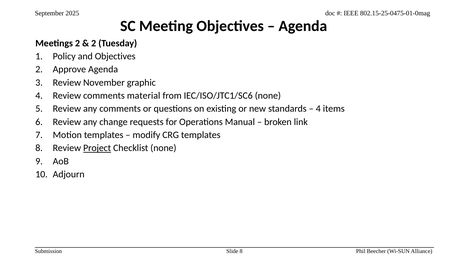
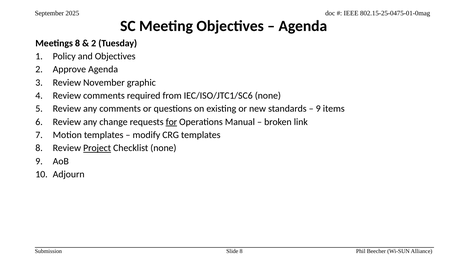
Meetings 2: 2 -> 8
material: material -> required
4 at (318, 109): 4 -> 9
for underline: none -> present
